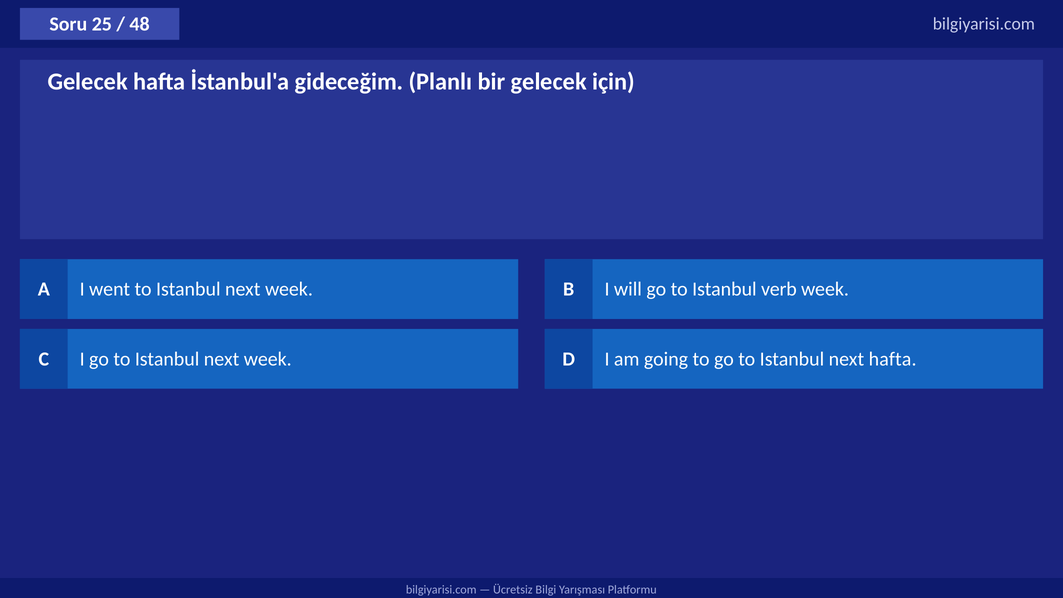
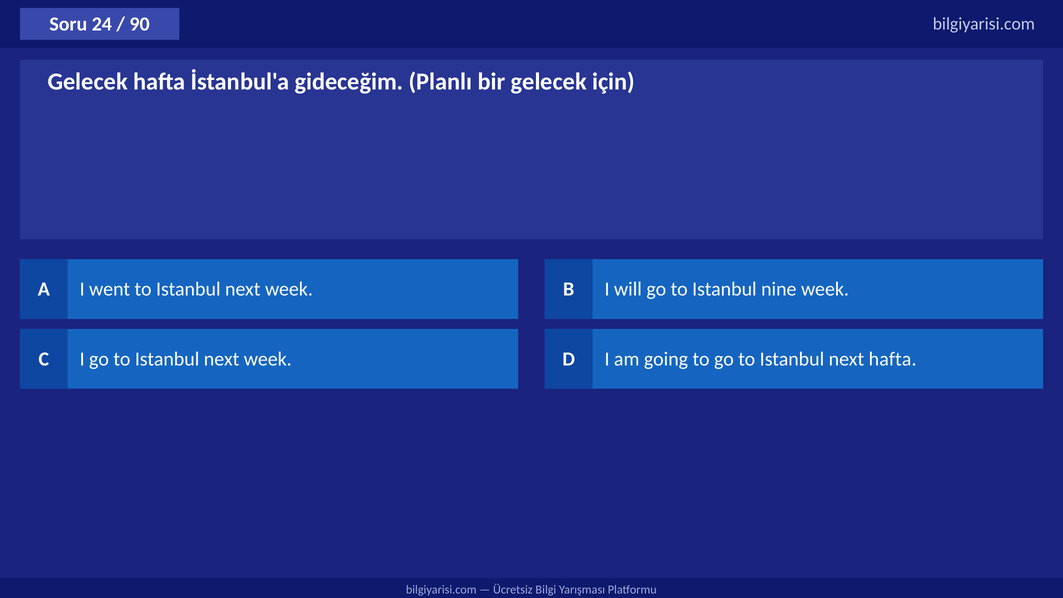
25: 25 -> 24
48: 48 -> 90
verb: verb -> nine
